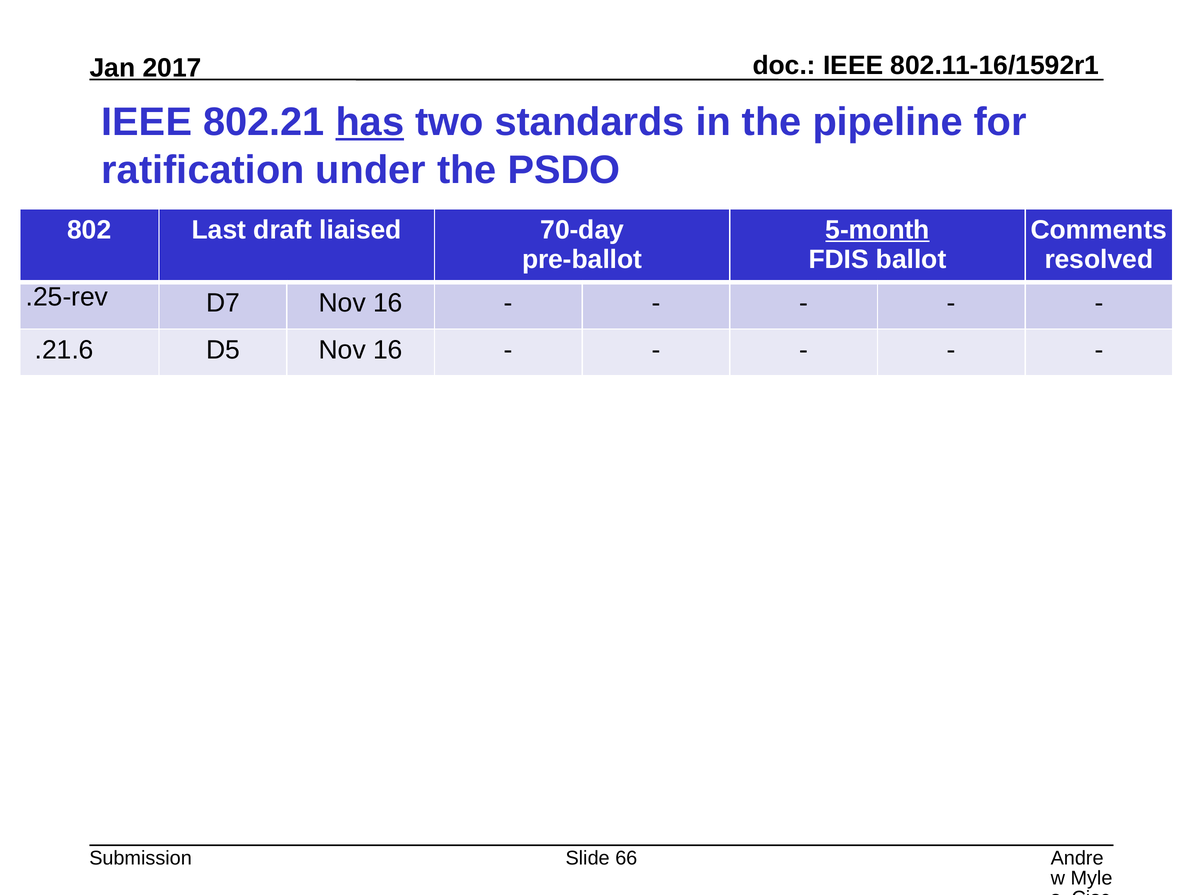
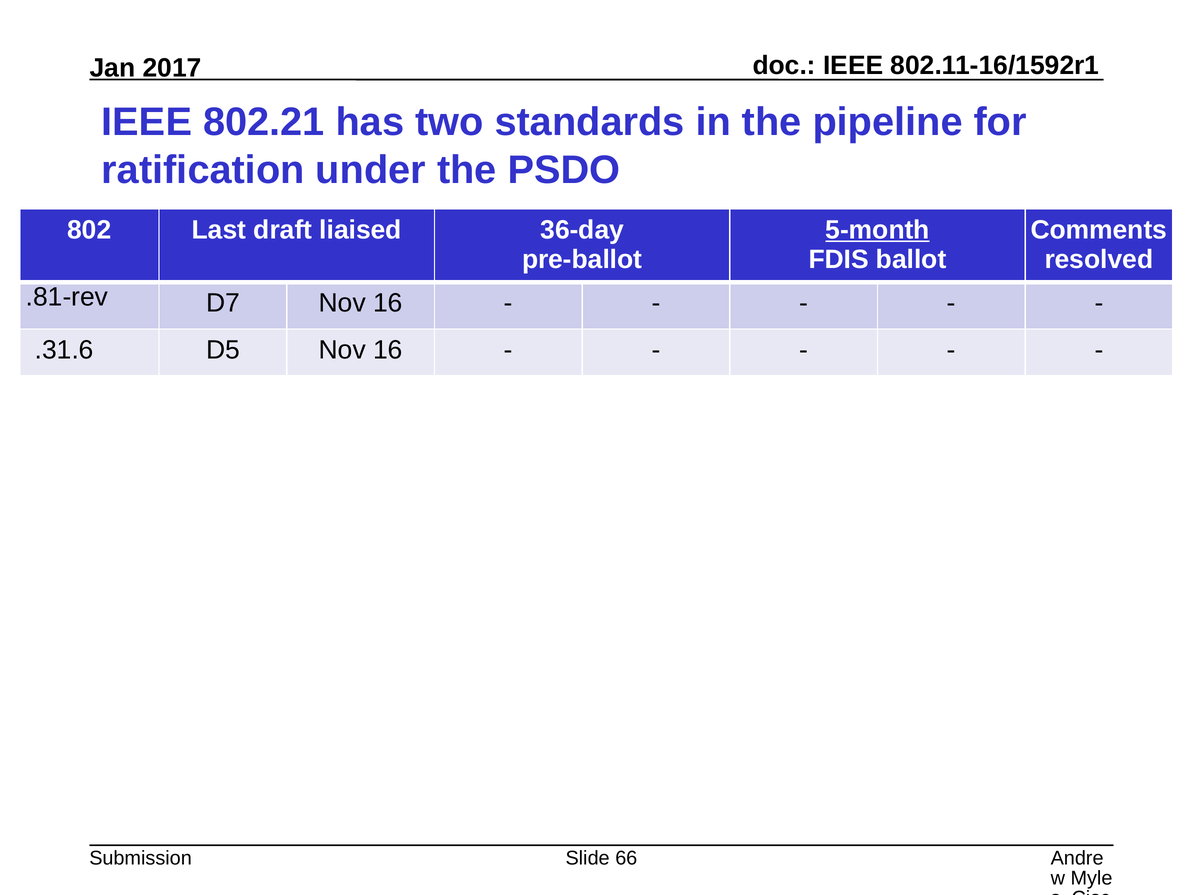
has underline: present -> none
70-day: 70-day -> 36-day
.25-rev: .25-rev -> .81-rev
.21.6: .21.6 -> .31.6
